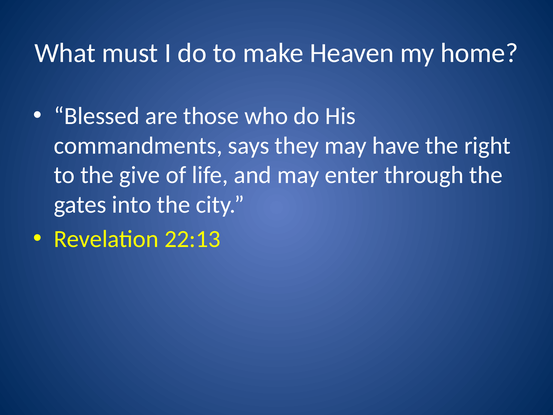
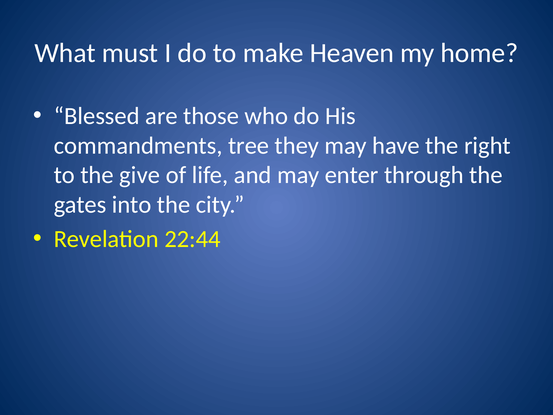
says: says -> tree
22:13: 22:13 -> 22:44
